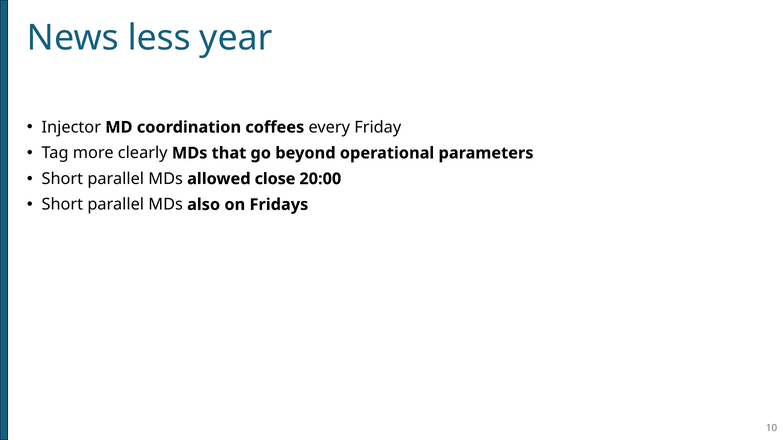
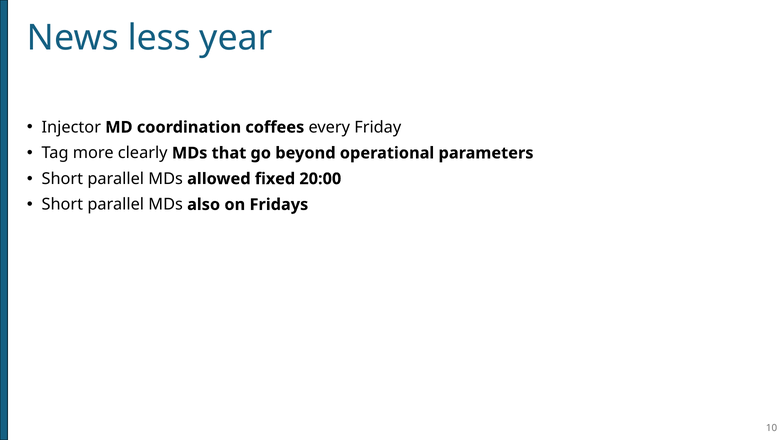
close: close -> fixed
